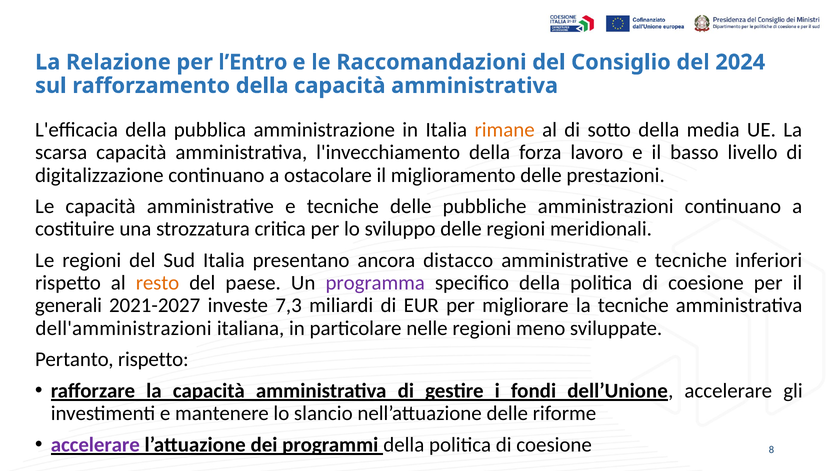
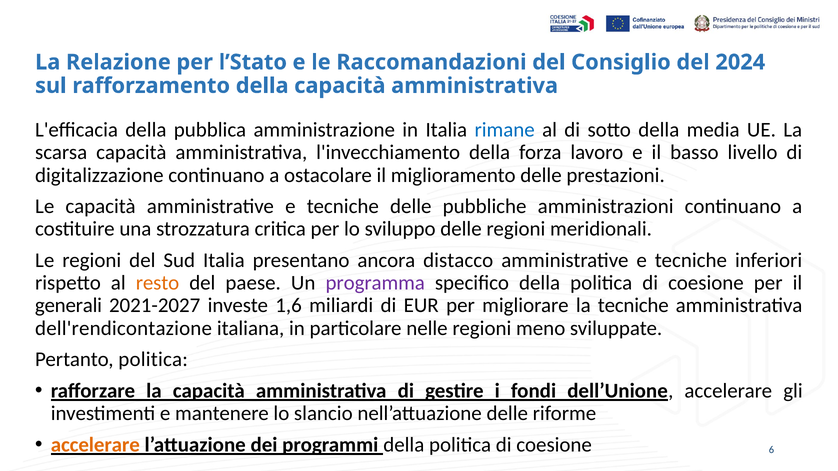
l’Entro: l’Entro -> l’Stato
rimane colour: orange -> blue
7,3: 7,3 -> 1,6
dell'amministrazioni: dell'amministrazioni -> dell'rendicontazione
Pertanto rispetto: rispetto -> politica
accelerare at (95, 445) colour: purple -> orange
8: 8 -> 6
